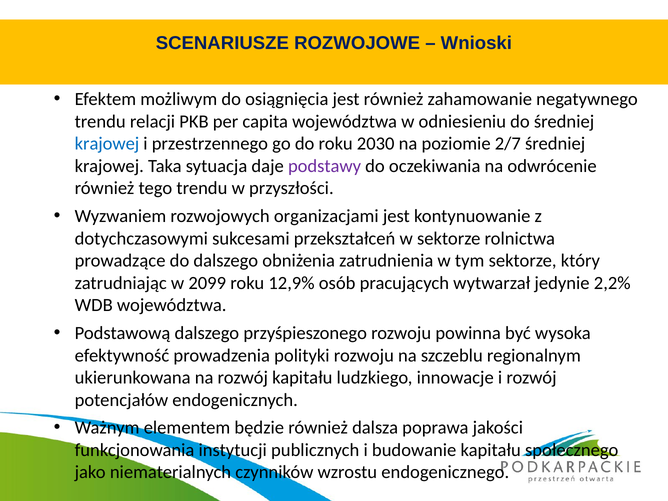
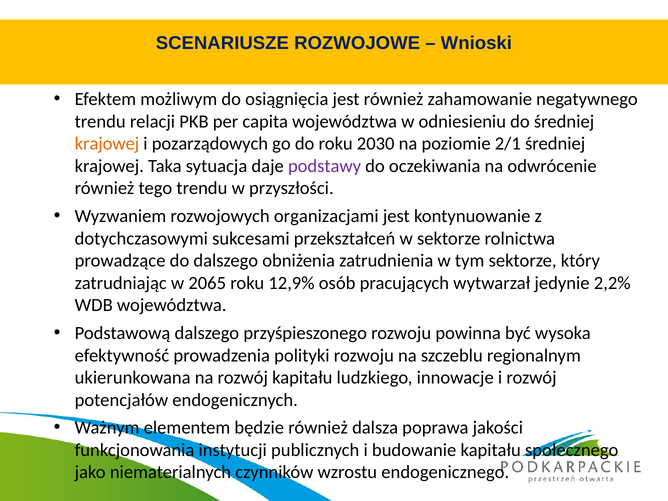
krajowej at (107, 144) colour: blue -> orange
przestrzennego: przestrzennego -> pozarządowych
2/7: 2/7 -> 2/1
2099: 2099 -> 2065
